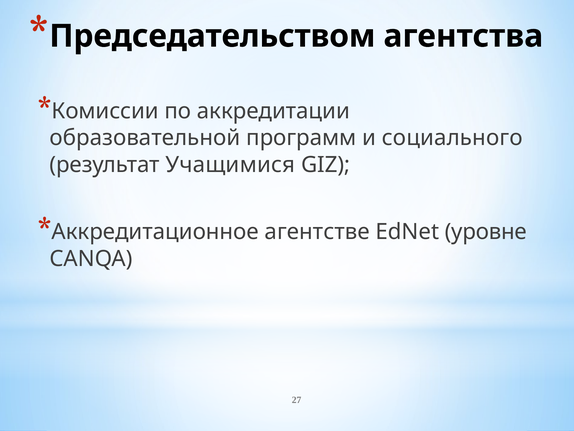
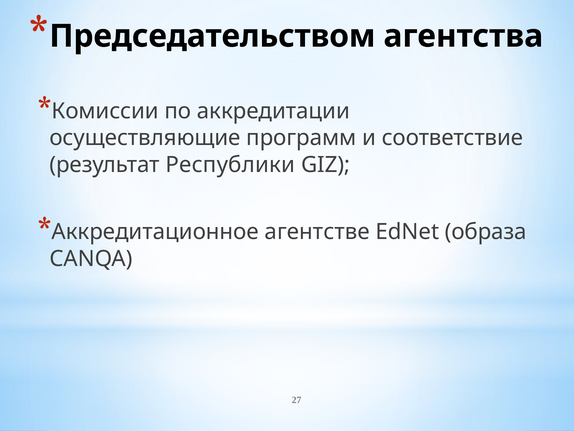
образовательной: образовательной -> осуществляющие
социального: социального -> соответствие
Учащимися: Учащимися -> Республики
уровне: уровне -> образа
